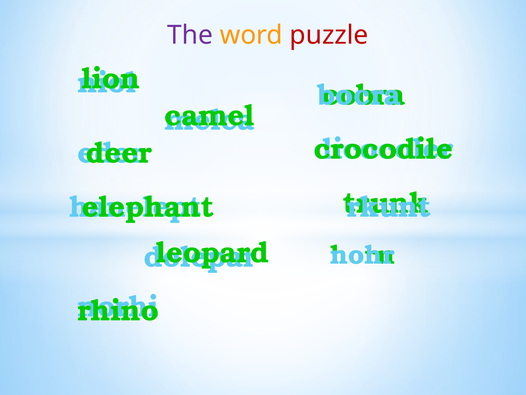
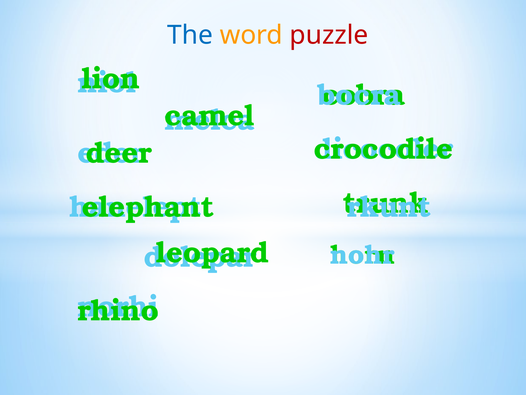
The colour: purple -> blue
